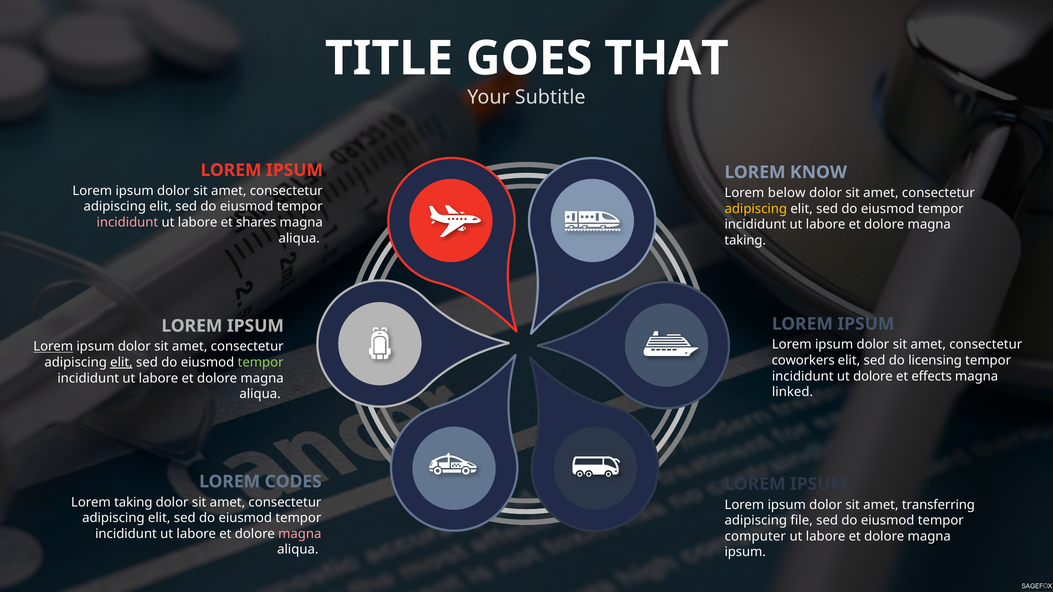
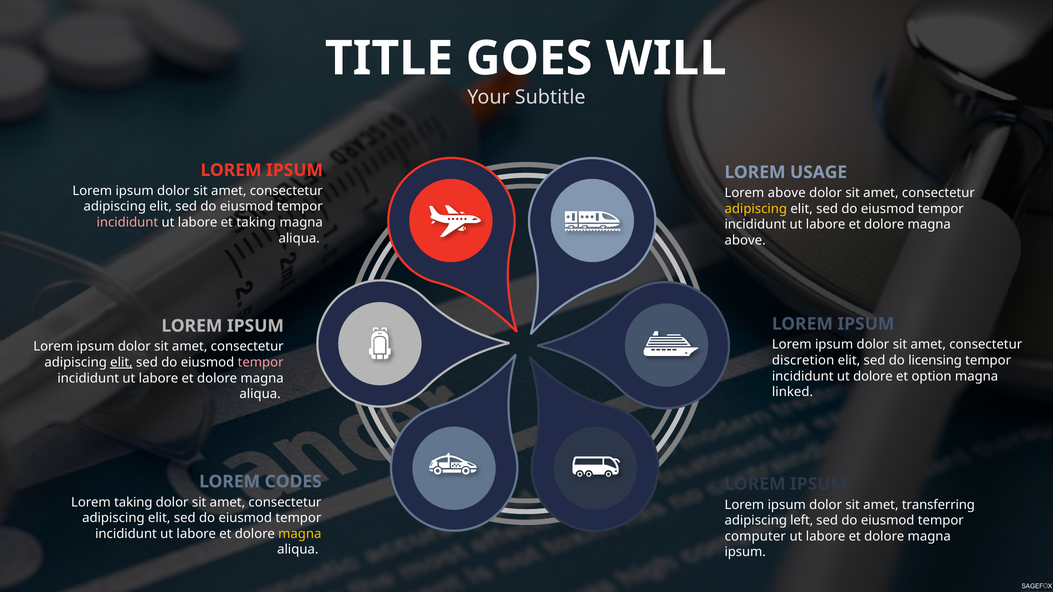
THAT: THAT -> WILL
KNOW: KNOW -> USAGE
Lorem below: below -> above
et shares: shares -> taking
taking at (745, 241): taking -> above
Lorem at (53, 347) underline: present -> none
coworkers: coworkers -> discretion
tempor at (261, 363) colour: light green -> pink
effects: effects -> option
file: file -> left
magna at (300, 534) colour: pink -> yellow
